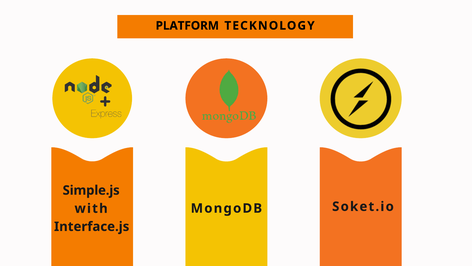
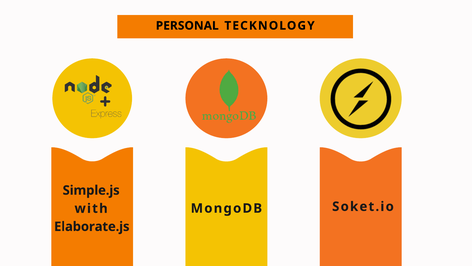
PLATFORM: PLATFORM -> PERSONAL
Interface.js: Interface.js -> Elaborate.js
